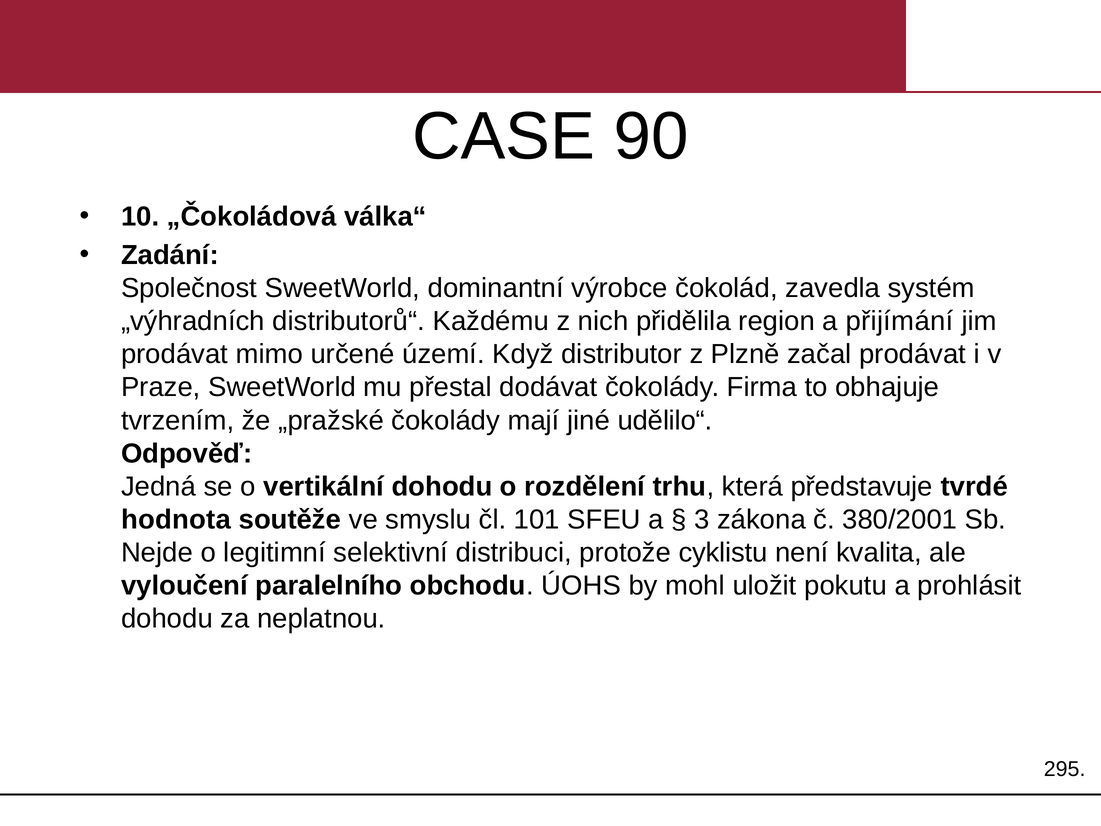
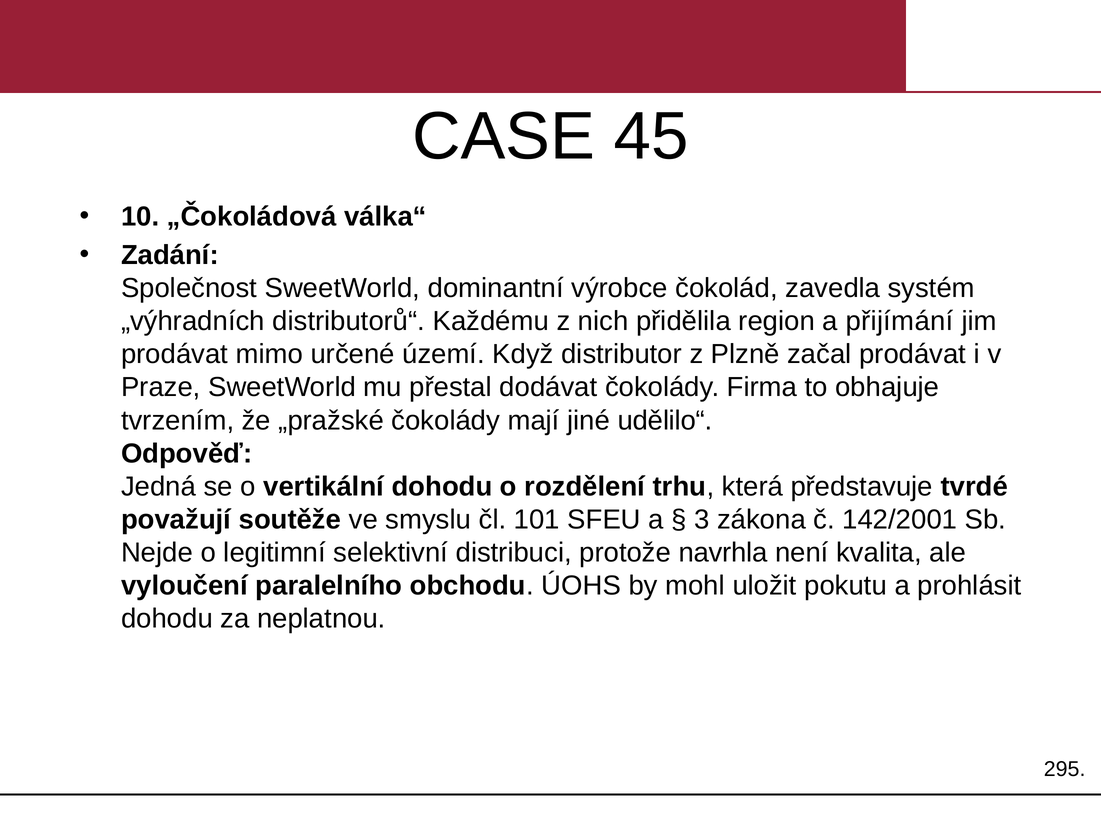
90: 90 -> 45
hodnota: hodnota -> považují
380/2001: 380/2001 -> 142/2001
cyklistu: cyklistu -> navrhla
